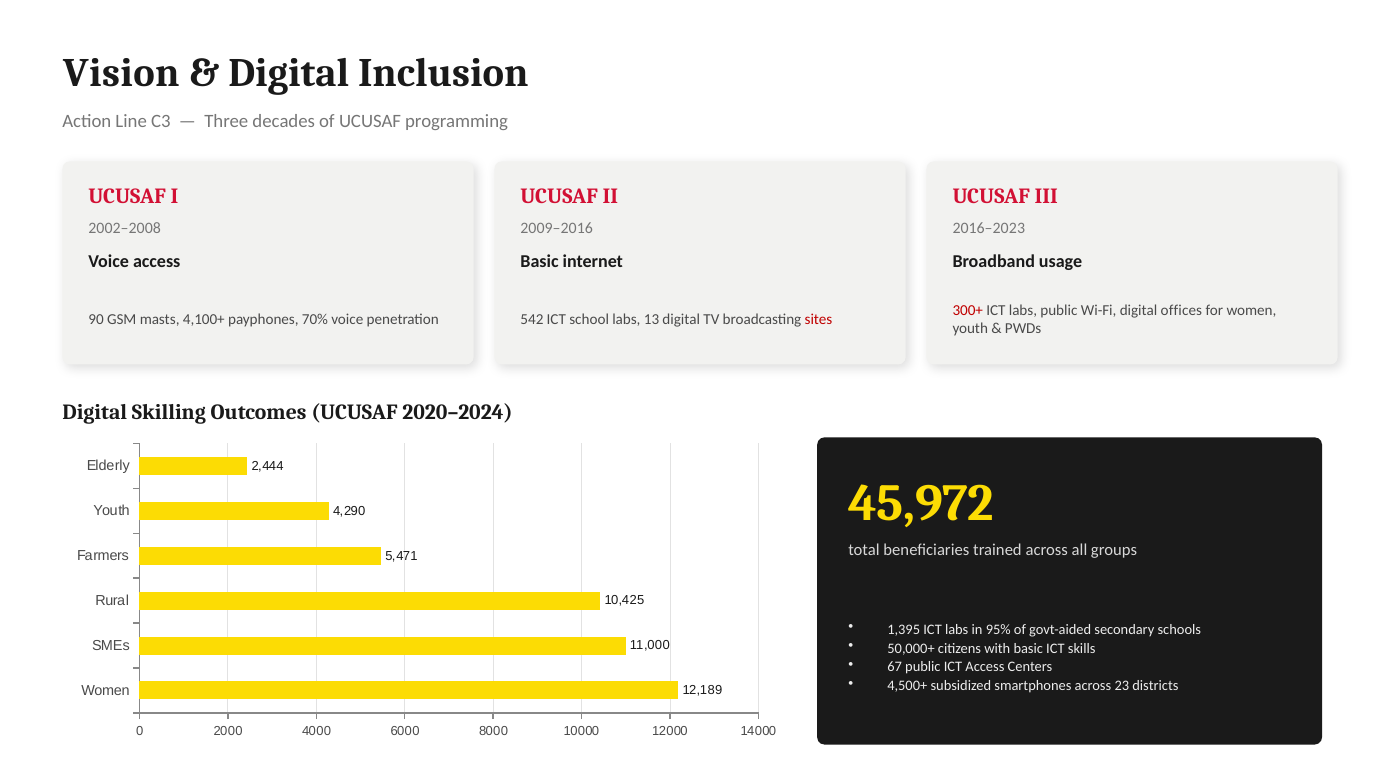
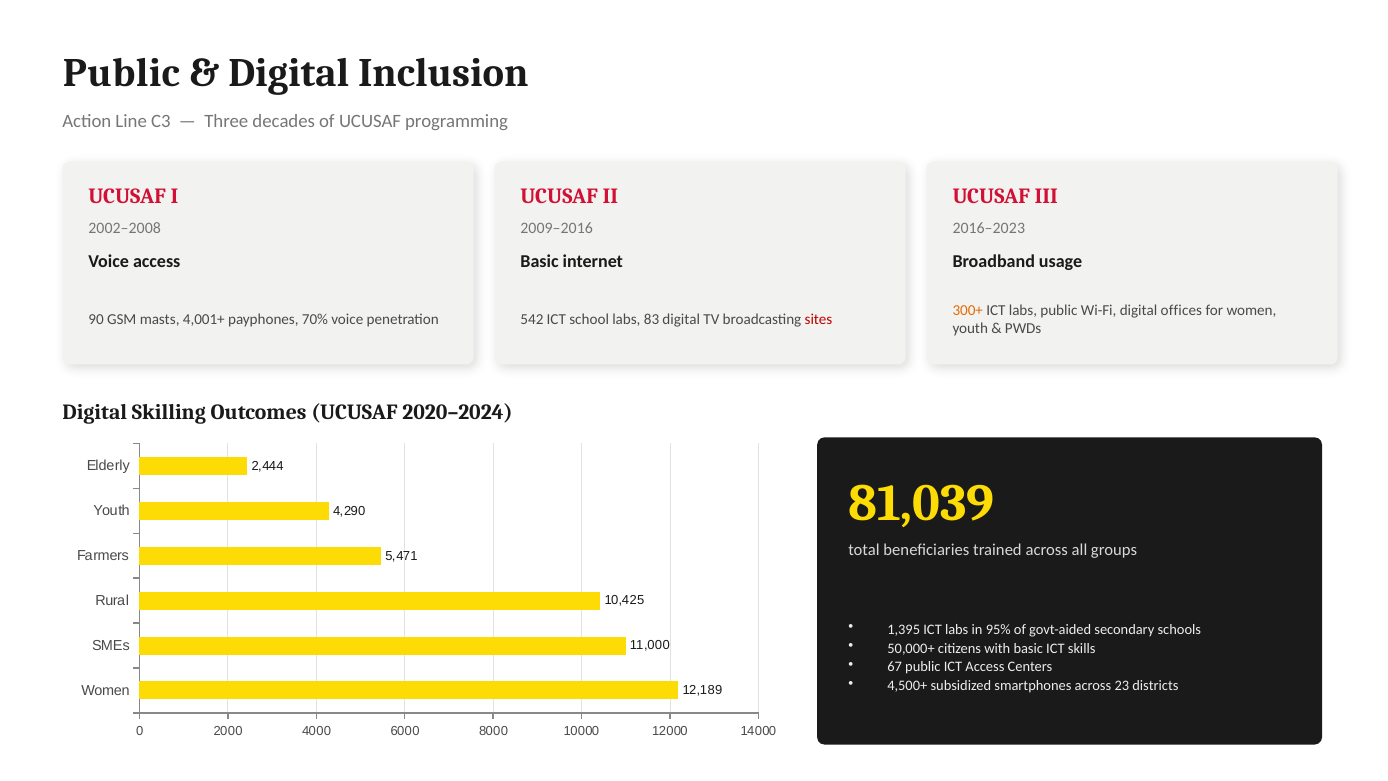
Vision at (121, 73): Vision -> Public
300+ colour: red -> orange
4,100+: 4,100+ -> 4,001+
13: 13 -> 83
45,972: 45,972 -> 81,039
